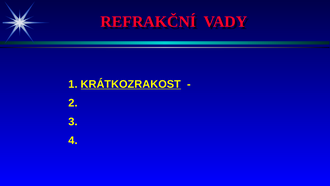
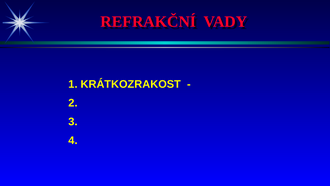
KRÁTKOZRAKOST underline: present -> none
